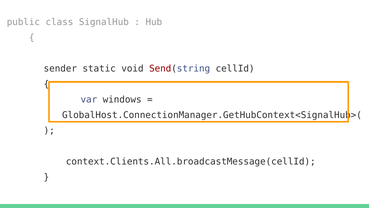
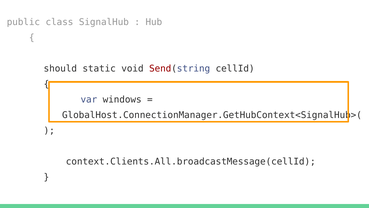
sender: sender -> should
